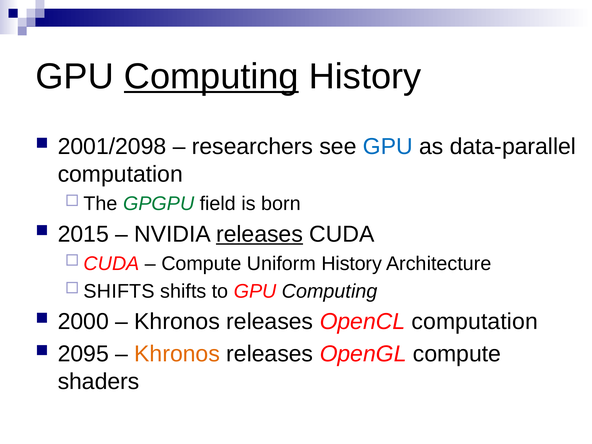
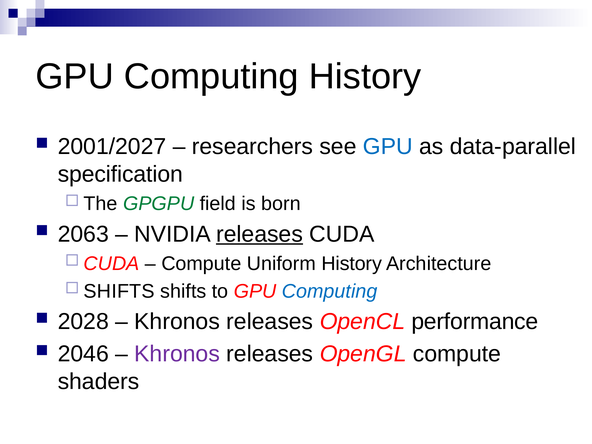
Computing at (211, 77) underline: present -> none
2001/2098: 2001/2098 -> 2001/2027
computation at (120, 174): computation -> specification
2015: 2015 -> 2063
Computing at (330, 291) colour: black -> blue
2000: 2000 -> 2028
OpenCL computation: computation -> performance
2095: 2095 -> 2046
Khronos at (177, 354) colour: orange -> purple
